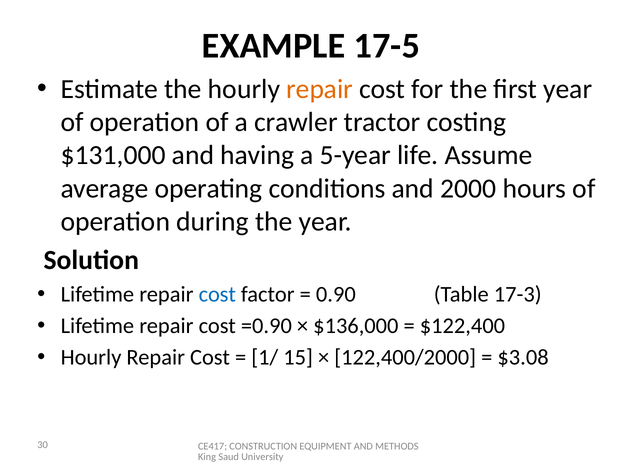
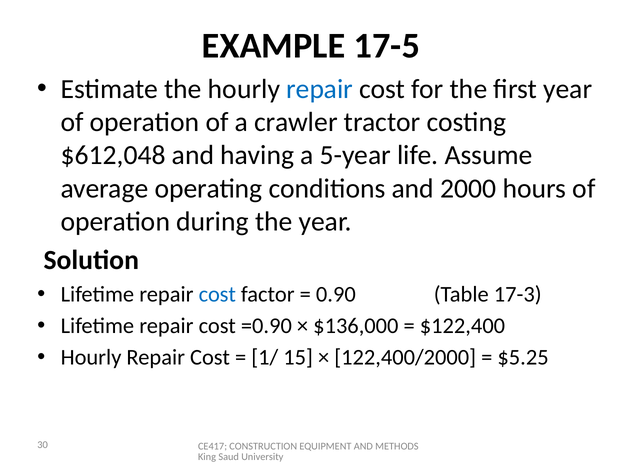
repair at (320, 89) colour: orange -> blue
$131,000: $131,000 -> $612,048
$3.08: $3.08 -> $5.25
